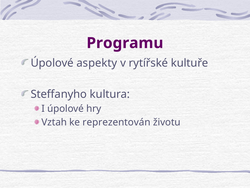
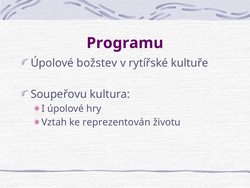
aspekty: aspekty -> božstev
Steffanyho: Steffanyho -> Soupeřovu
